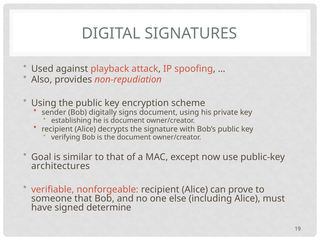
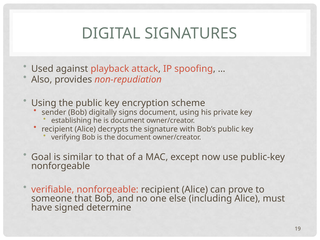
architectures at (61, 166): architectures -> nonforgeable
